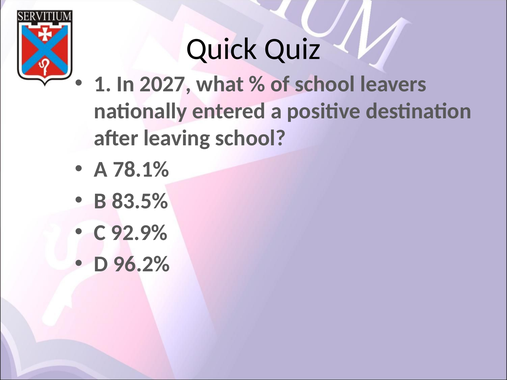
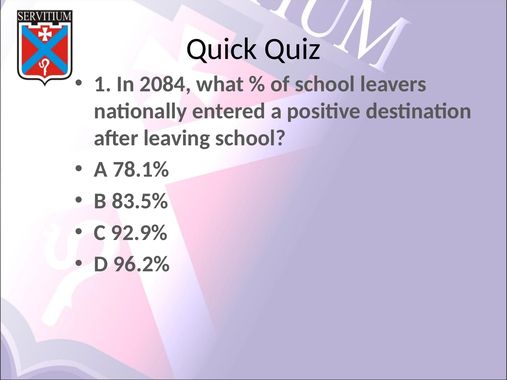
2027: 2027 -> 2084
